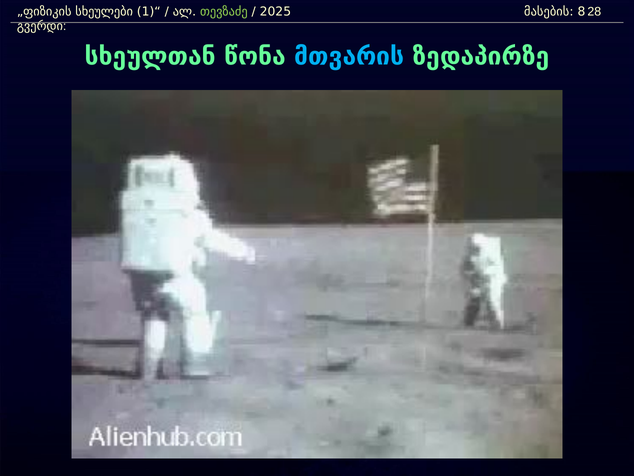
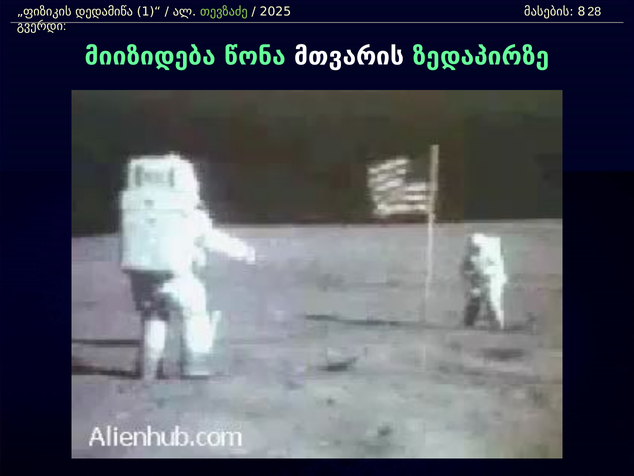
სხეულები: სხეულები -> დედამიწა
სხეულთან: სხეულთან -> მიიზიდება
მთვარის colour: light blue -> white
